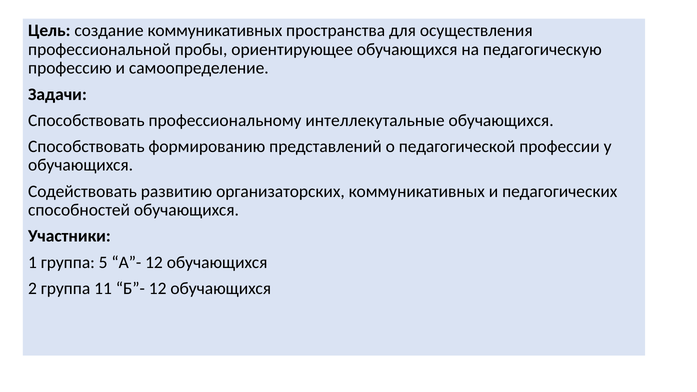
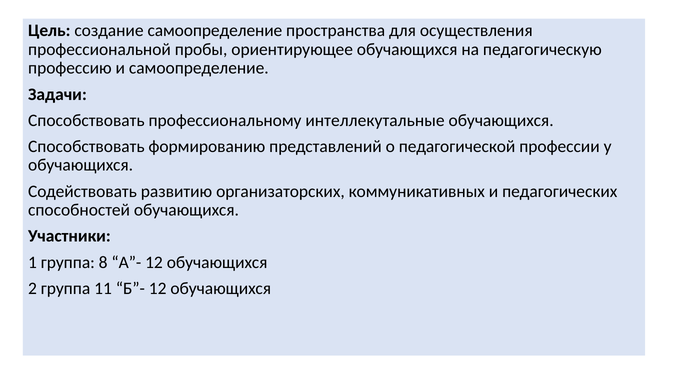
создание коммуникативных: коммуникативных -> самоопределение
5: 5 -> 8
